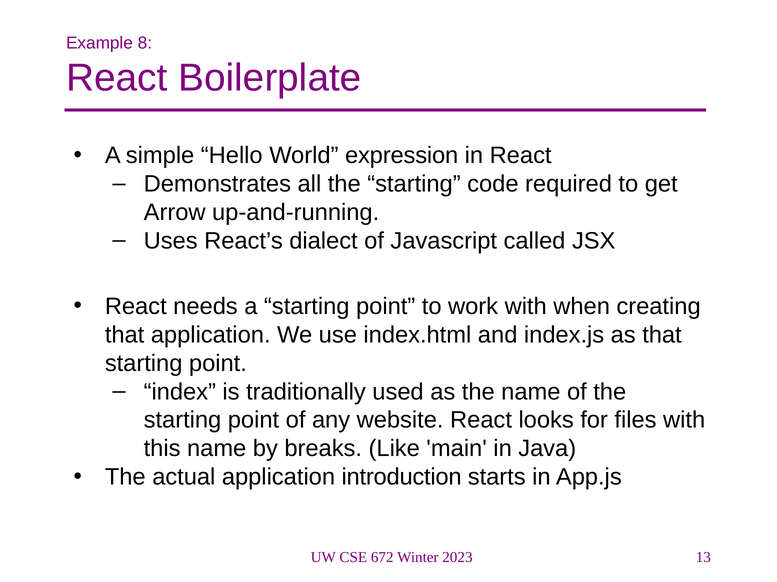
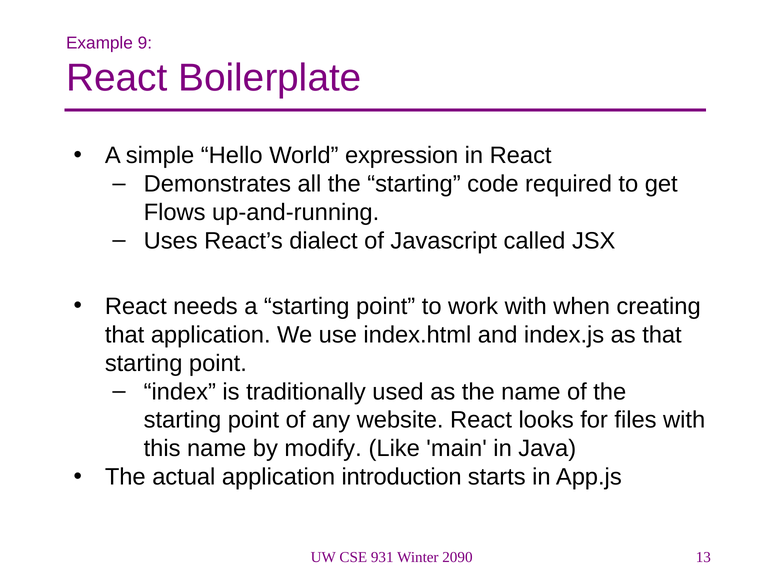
8: 8 -> 9
Arrow: Arrow -> Flows
breaks: breaks -> modify
672: 672 -> 931
2023: 2023 -> 2090
